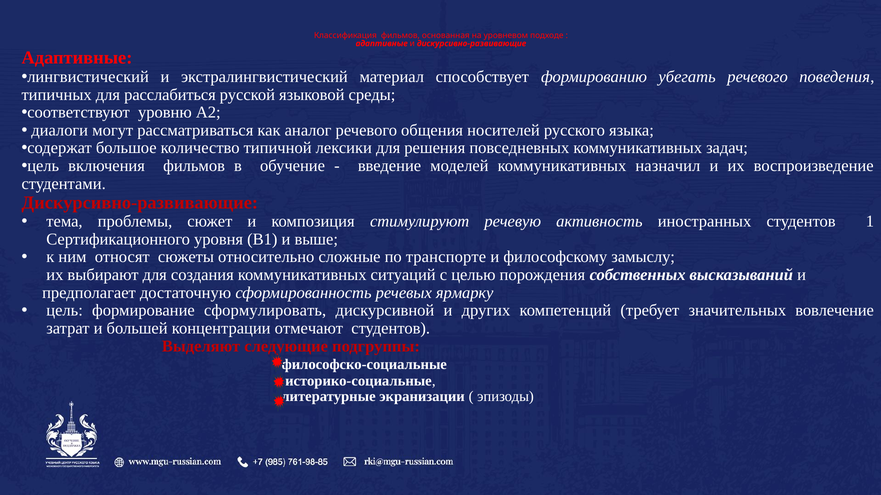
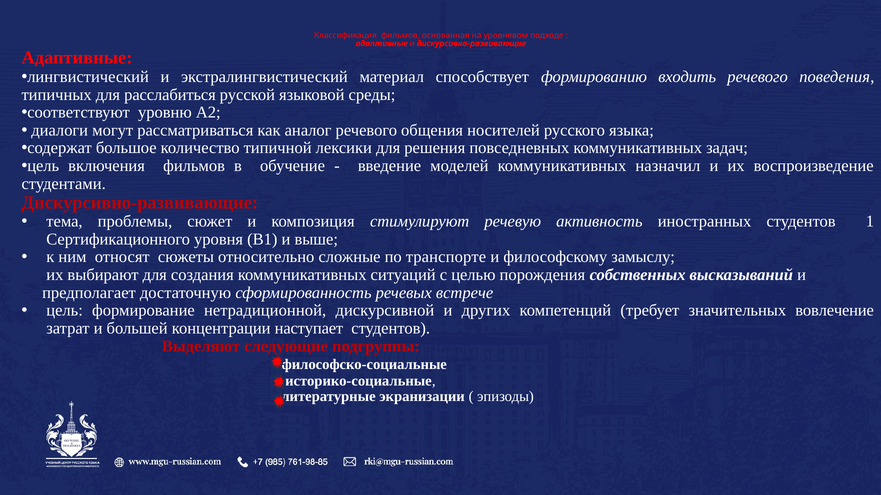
убегать: убегать -> входить
ярмарку: ярмарку -> встрече
сформулировать: сформулировать -> нетрадиционной
отмечают: отмечают -> наступает
